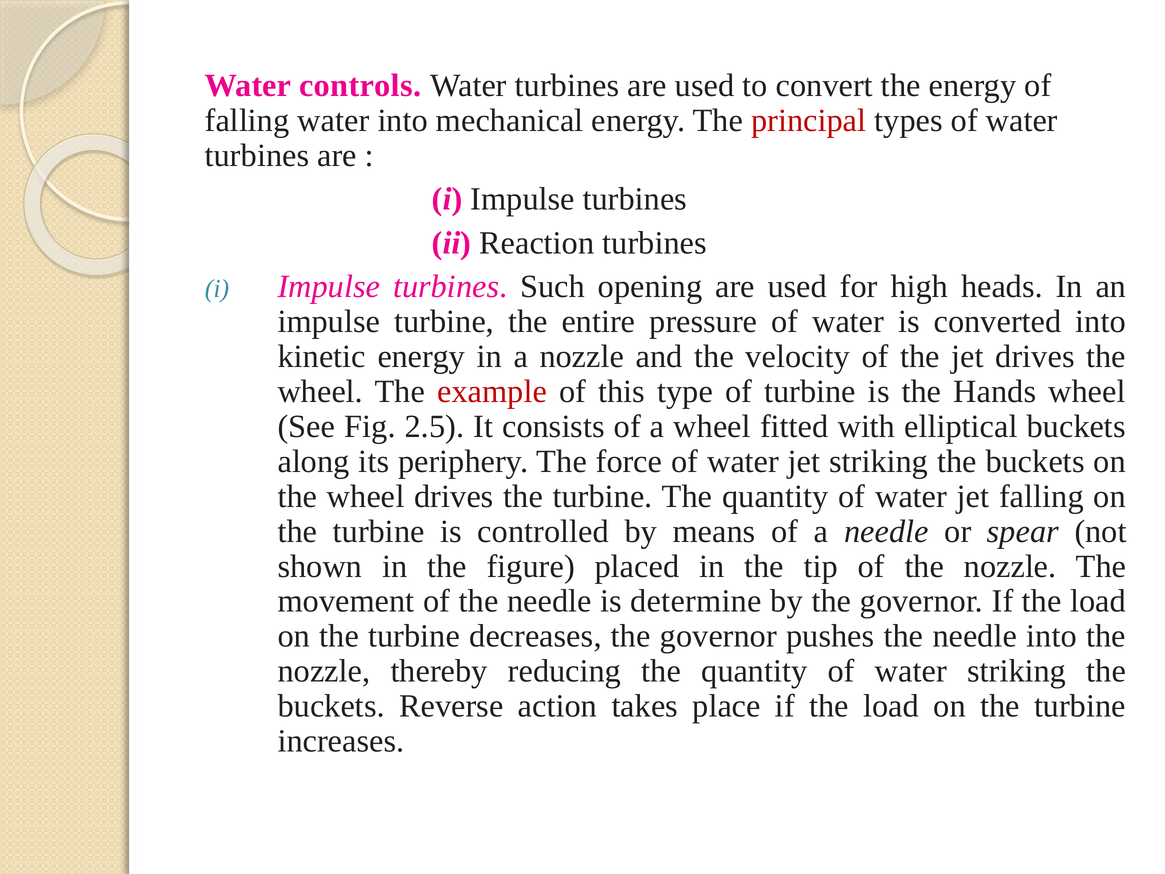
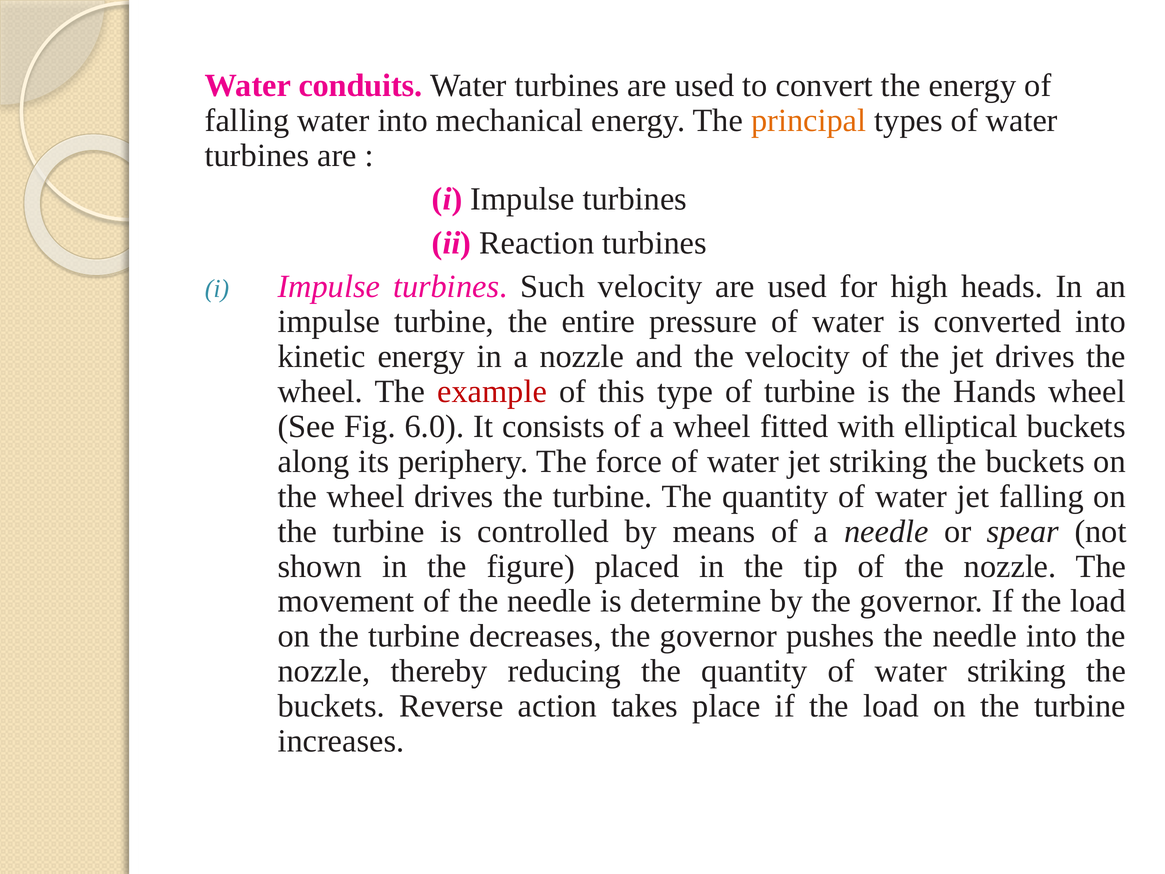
controls: controls -> conduits
principal colour: red -> orange
Such opening: opening -> velocity
2.5: 2.5 -> 6.0
